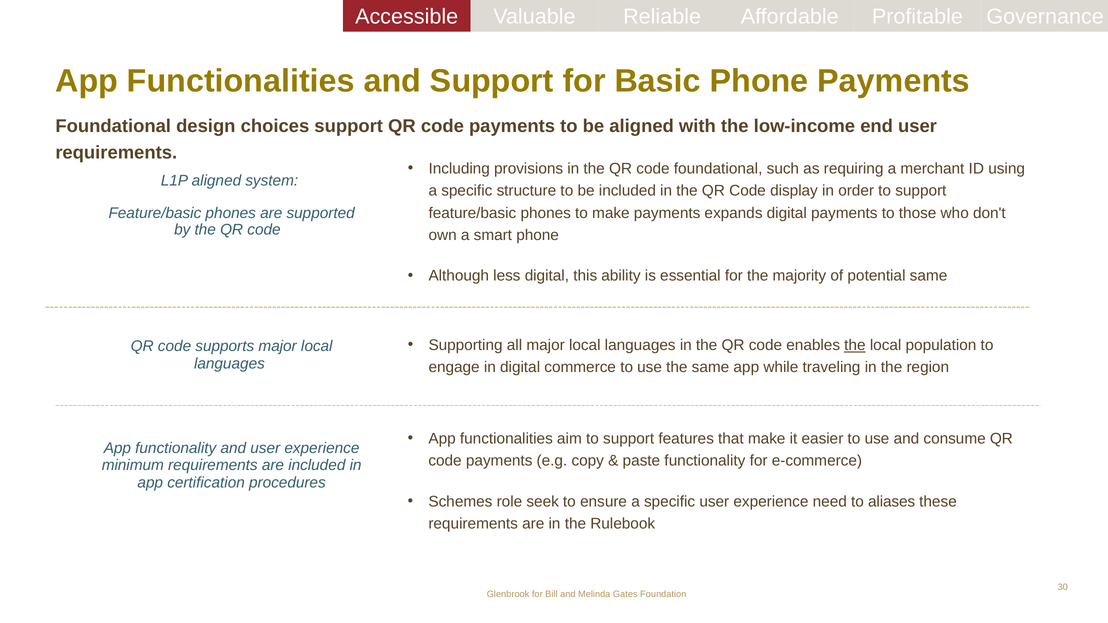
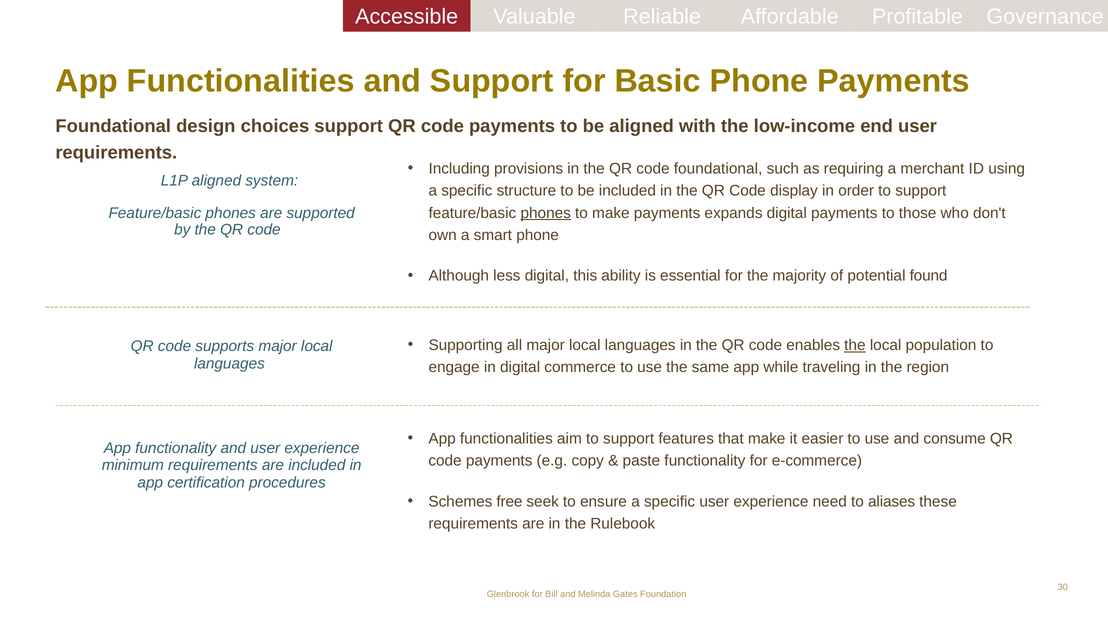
phones at (546, 213) underline: none -> present
potential same: same -> found
role: role -> free
